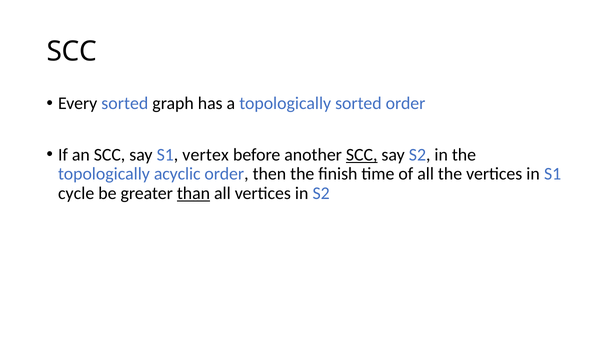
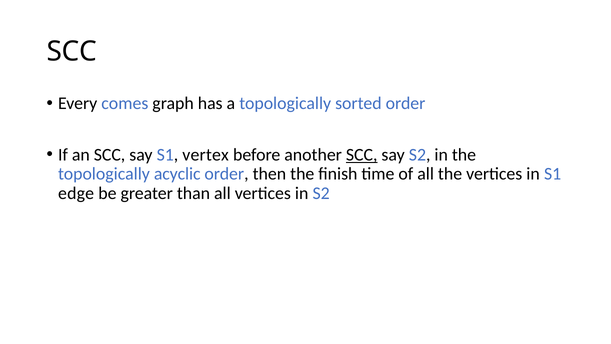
Every sorted: sorted -> comes
cycle: cycle -> edge
than underline: present -> none
